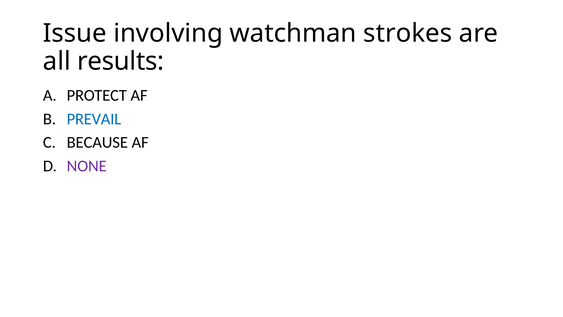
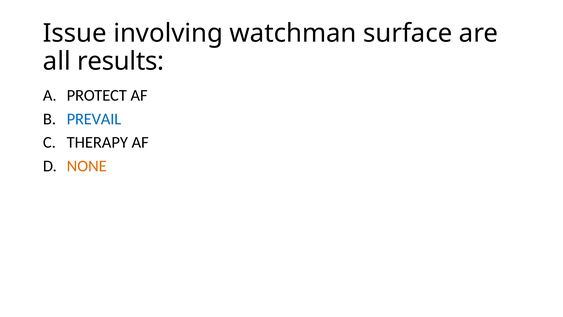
strokes: strokes -> surface
BECAUSE: BECAUSE -> THERAPY
NONE colour: purple -> orange
